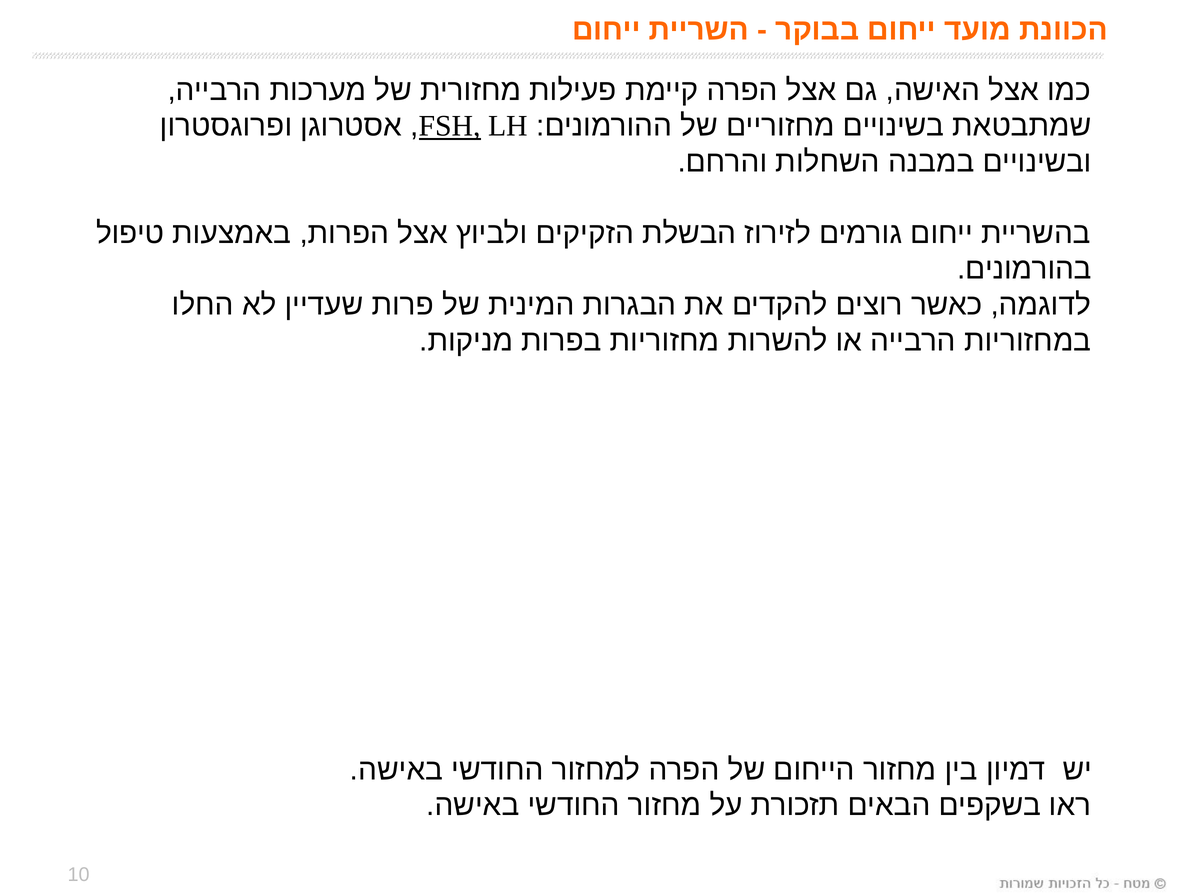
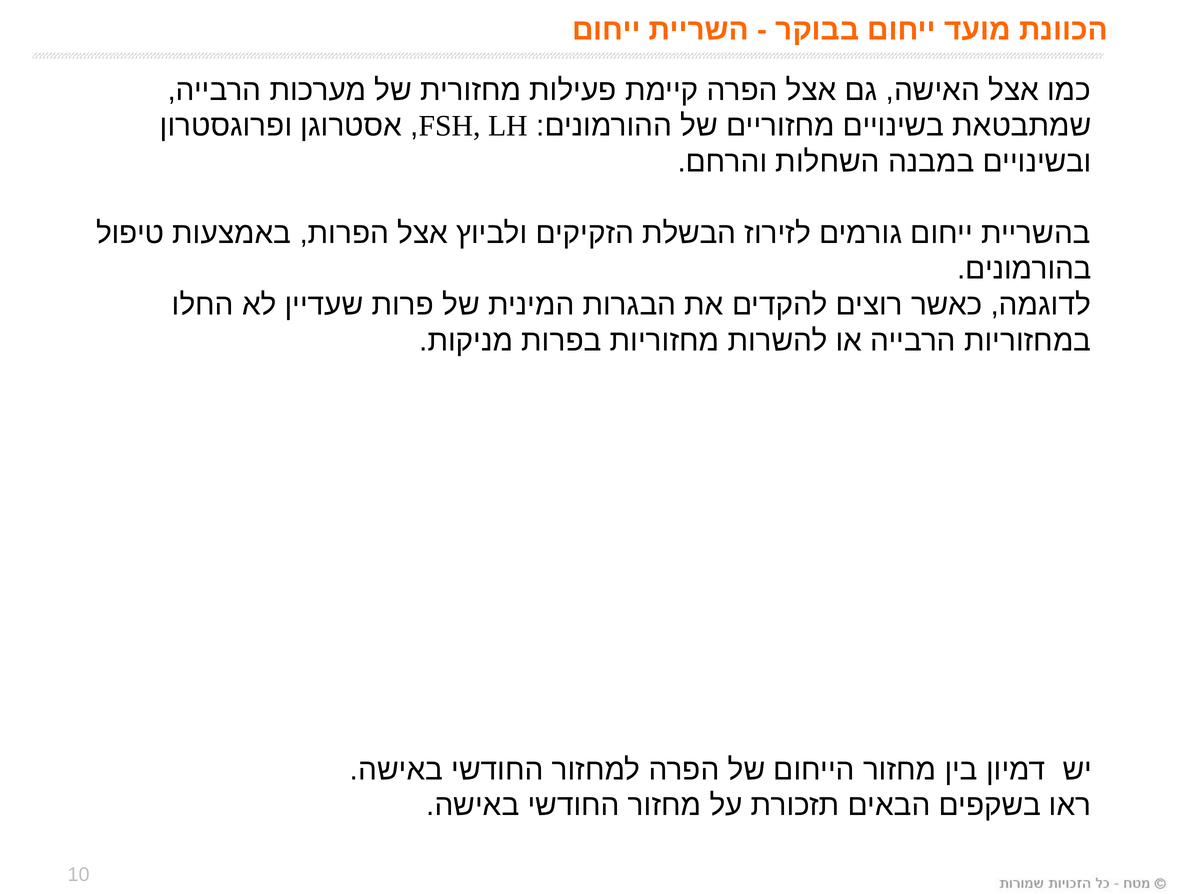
FSH underline: present -> none
